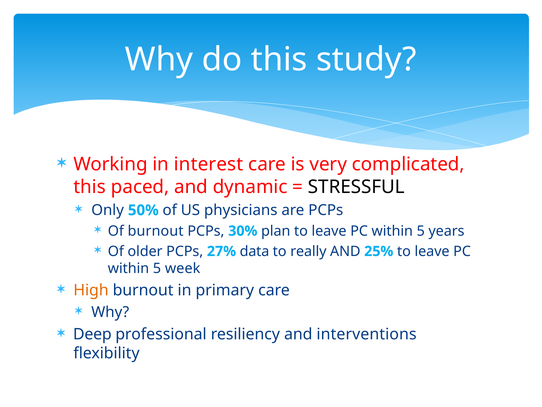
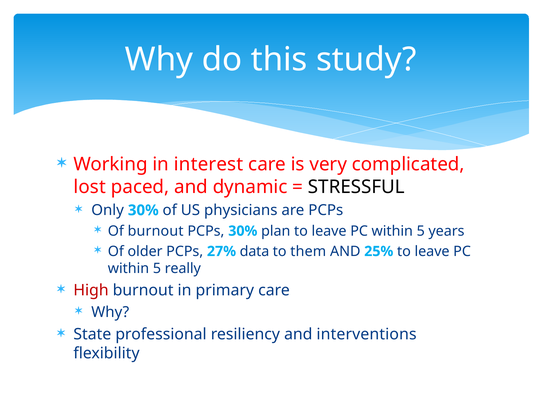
this at (90, 187): this -> lost
Only 50%: 50% -> 30%
really: really -> them
week: week -> really
High colour: orange -> red
Deep: Deep -> State
